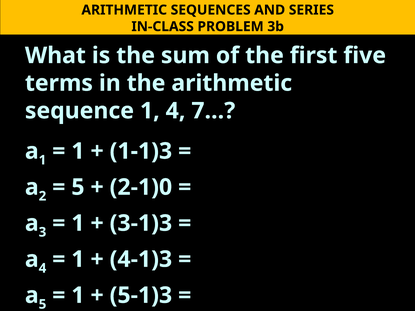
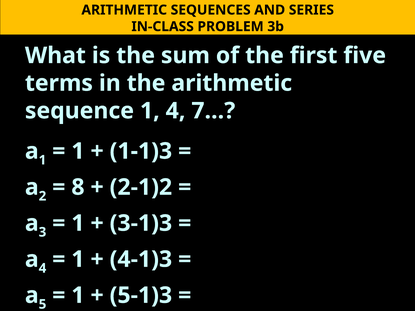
5 at (78, 187): 5 -> 8
2-1)0: 2-1)0 -> 2-1)2
